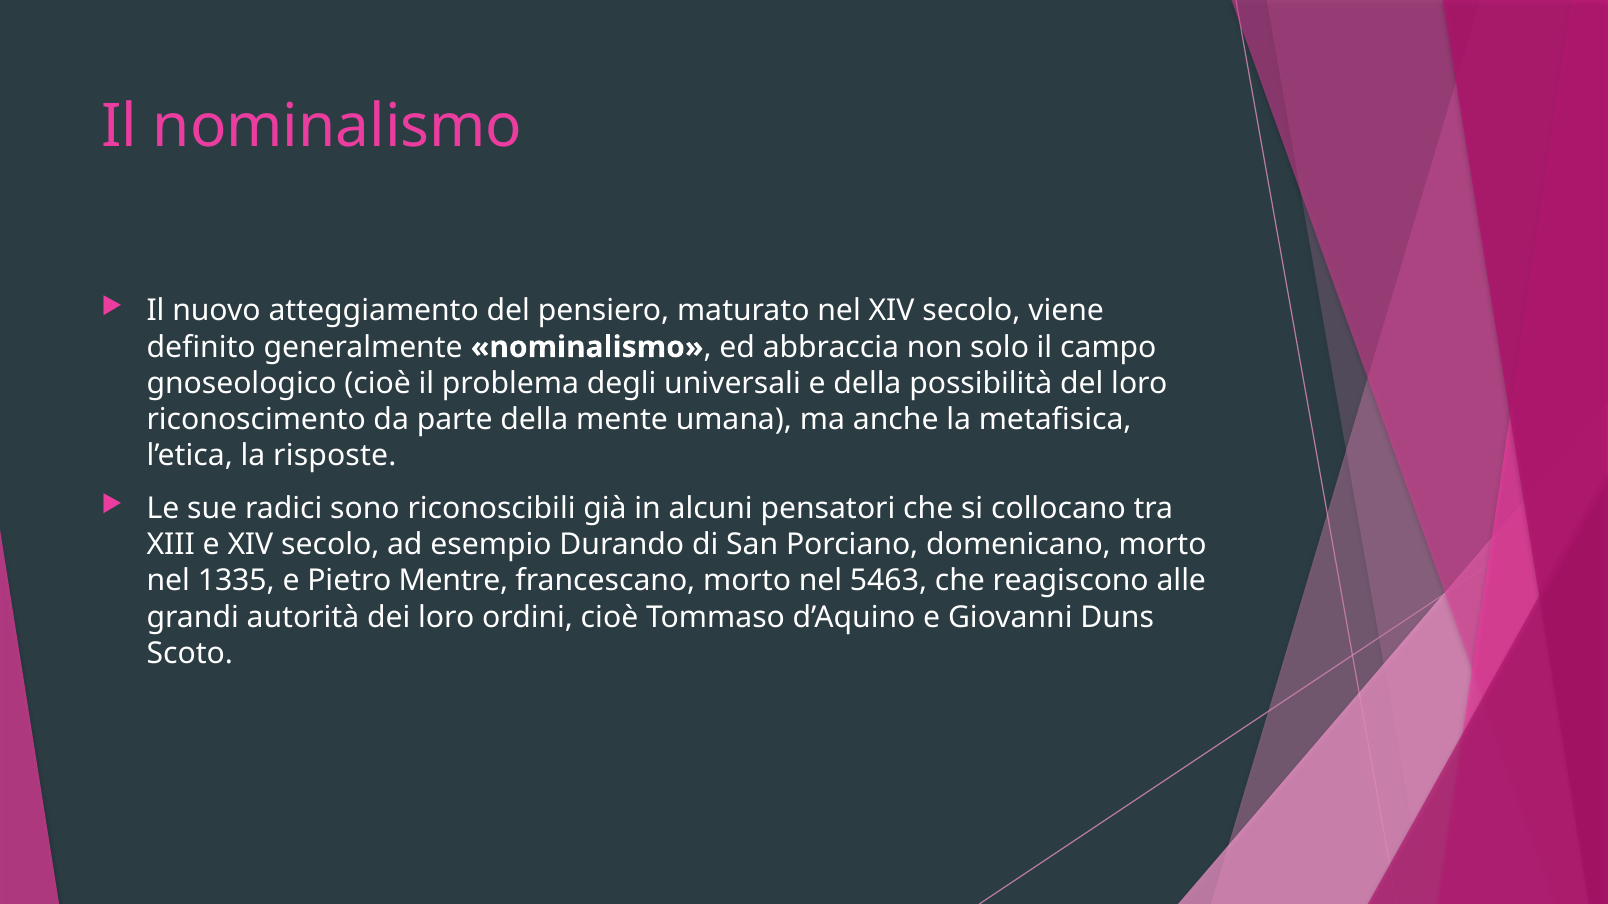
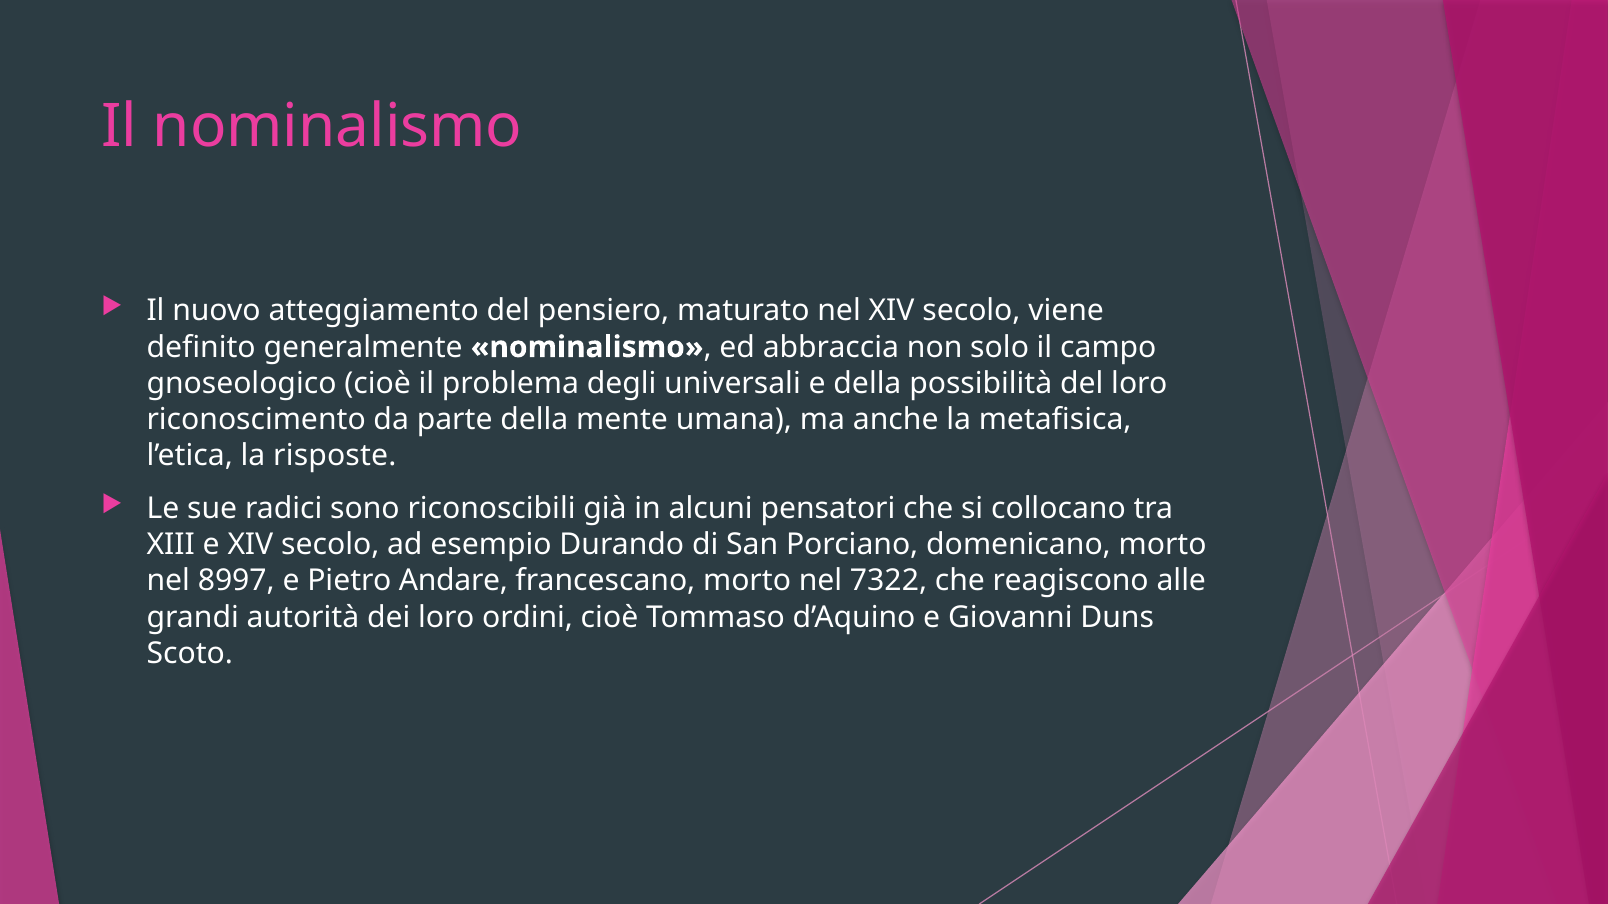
1335: 1335 -> 8997
Mentre: Mentre -> Andare
5463: 5463 -> 7322
